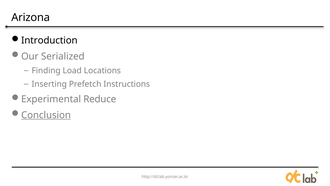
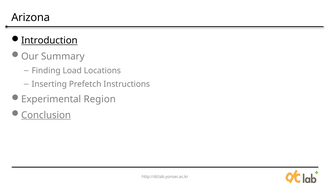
Introduction underline: none -> present
Serialized: Serialized -> Summary
Reduce: Reduce -> Region
